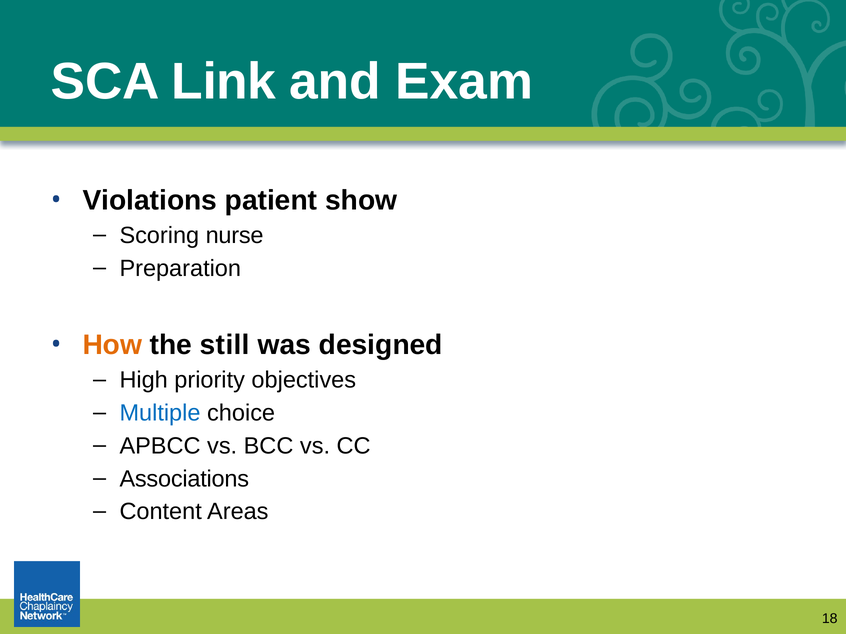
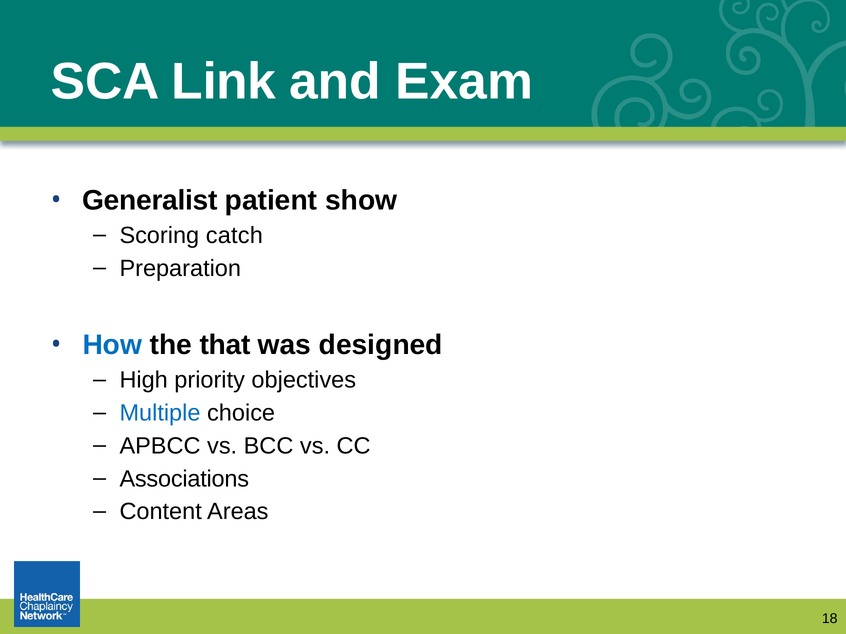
Violations: Violations -> Generalist
nurse: nurse -> catch
How colour: orange -> blue
still: still -> that
